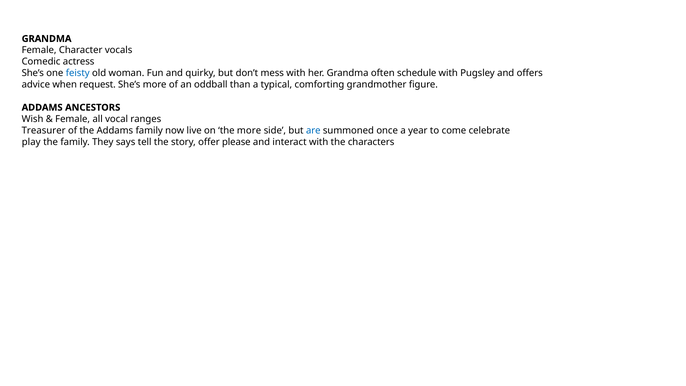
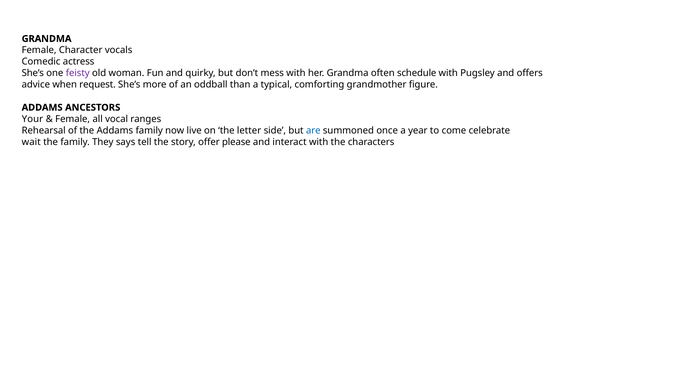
feisty colour: blue -> purple
Wish: Wish -> Your
Treasurer: Treasurer -> Rehearsal
the more: more -> letter
play: play -> wait
